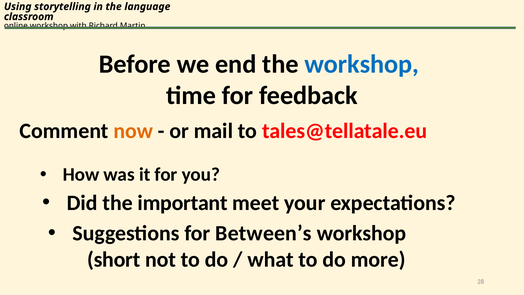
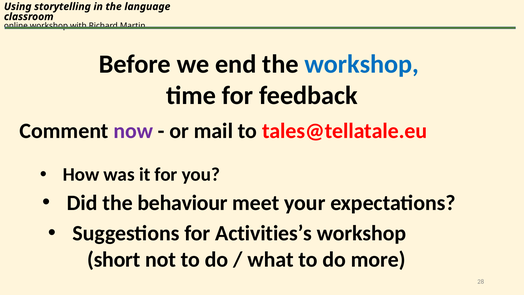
now colour: orange -> purple
important: important -> behaviour
Between’s: Between’s -> Activities’s
